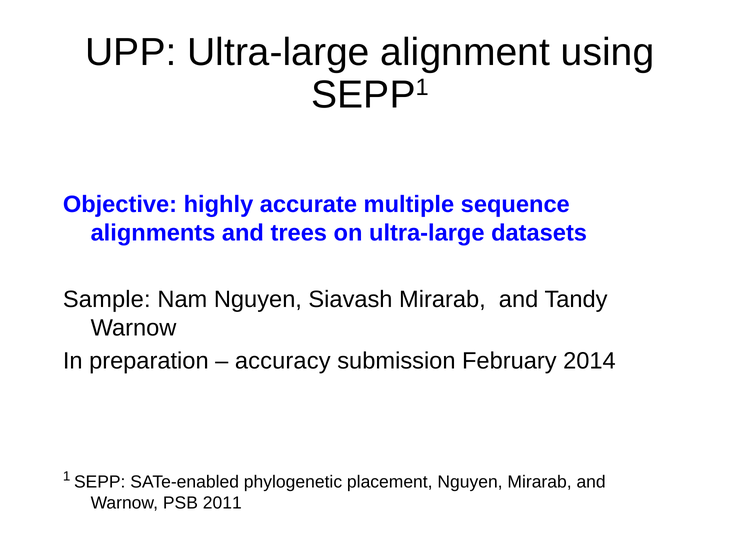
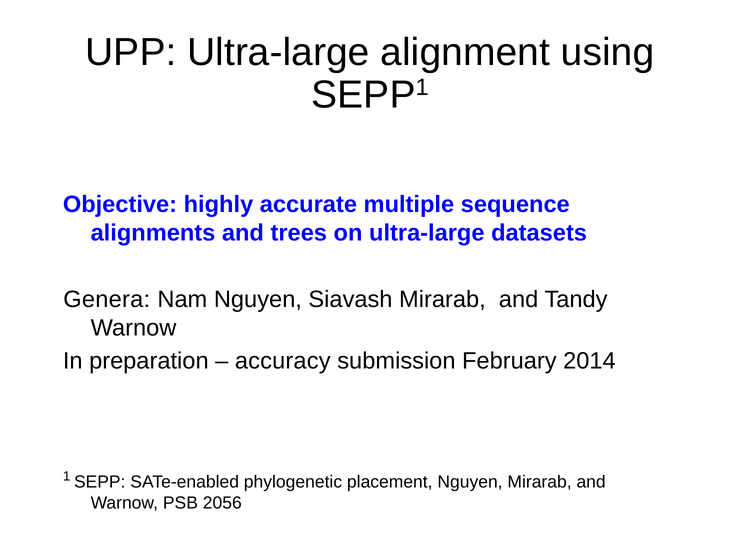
Sample: Sample -> Genera
2011: 2011 -> 2056
